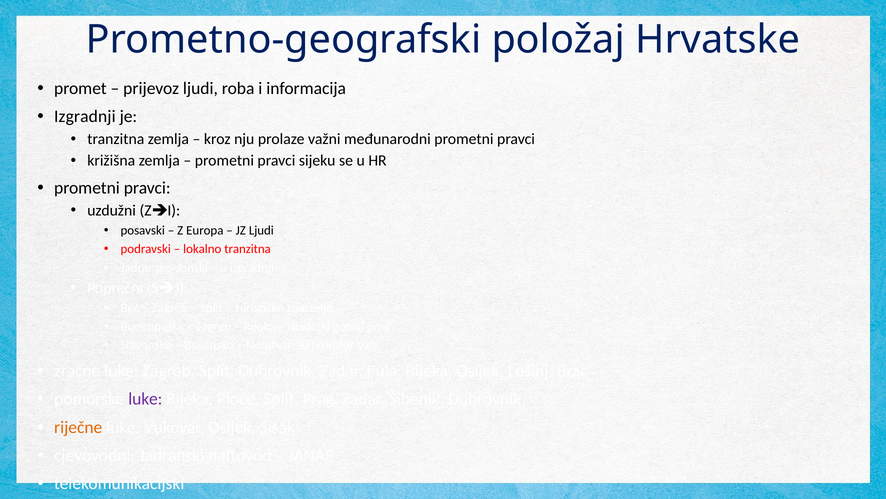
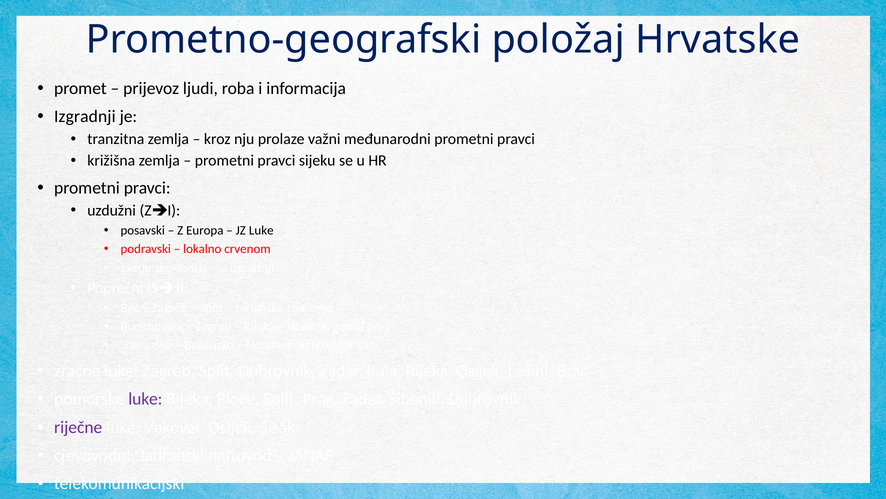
JZ Ljudi: Ljudi -> Luke
lokalno tranzitna: tranzitna -> crvenom
riječne colour: orange -> purple
